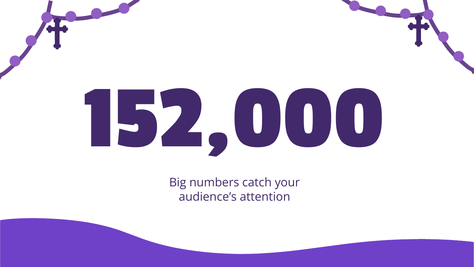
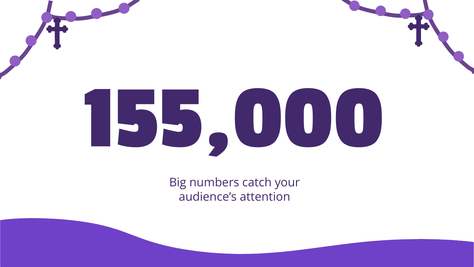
152,000: 152,000 -> 155,000
